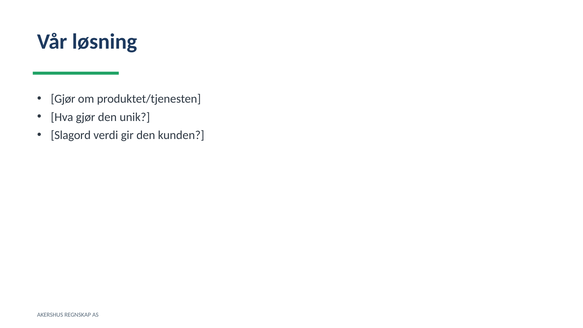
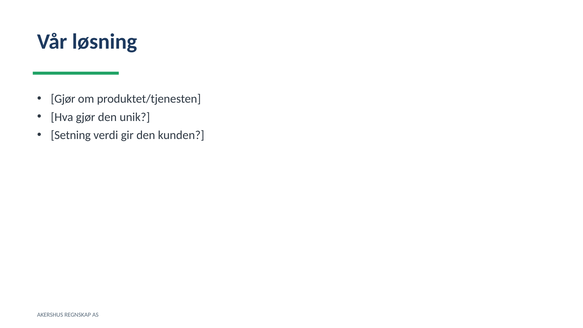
Slagord: Slagord -> Setning
